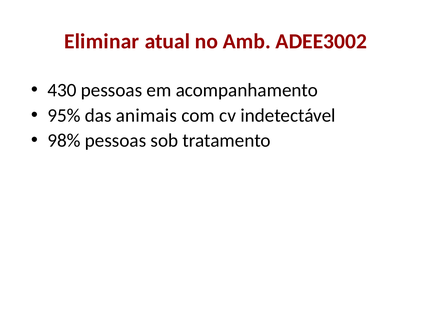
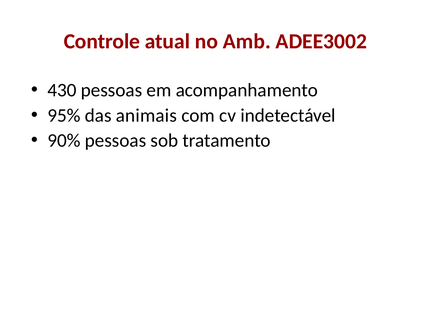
Eliminar: Eliminar -> Controle
98%: 98% -> 90%
